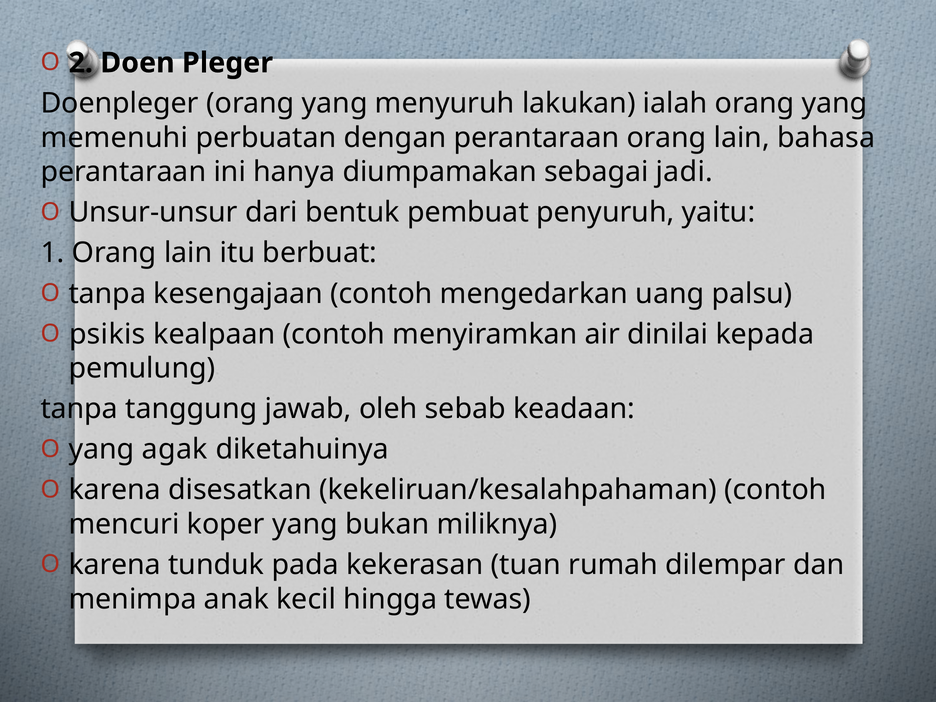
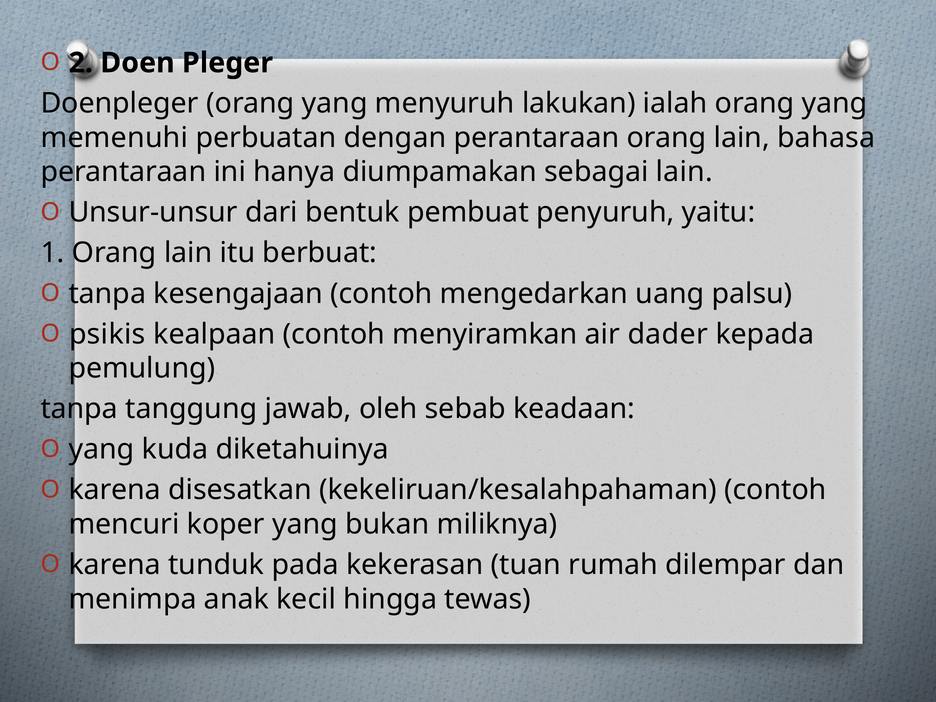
sebagai jadi: jadi -> lain
dinilai: dinilai -> dader
agak: agak -> kuda
